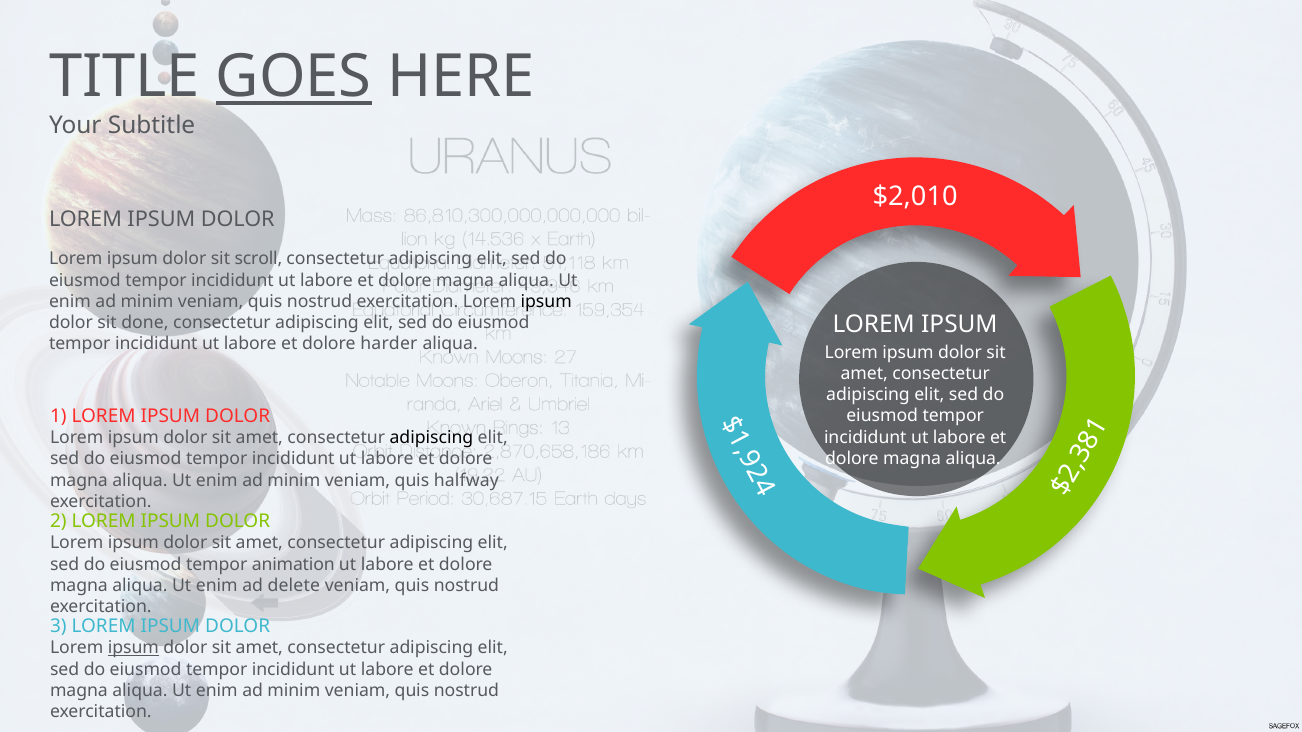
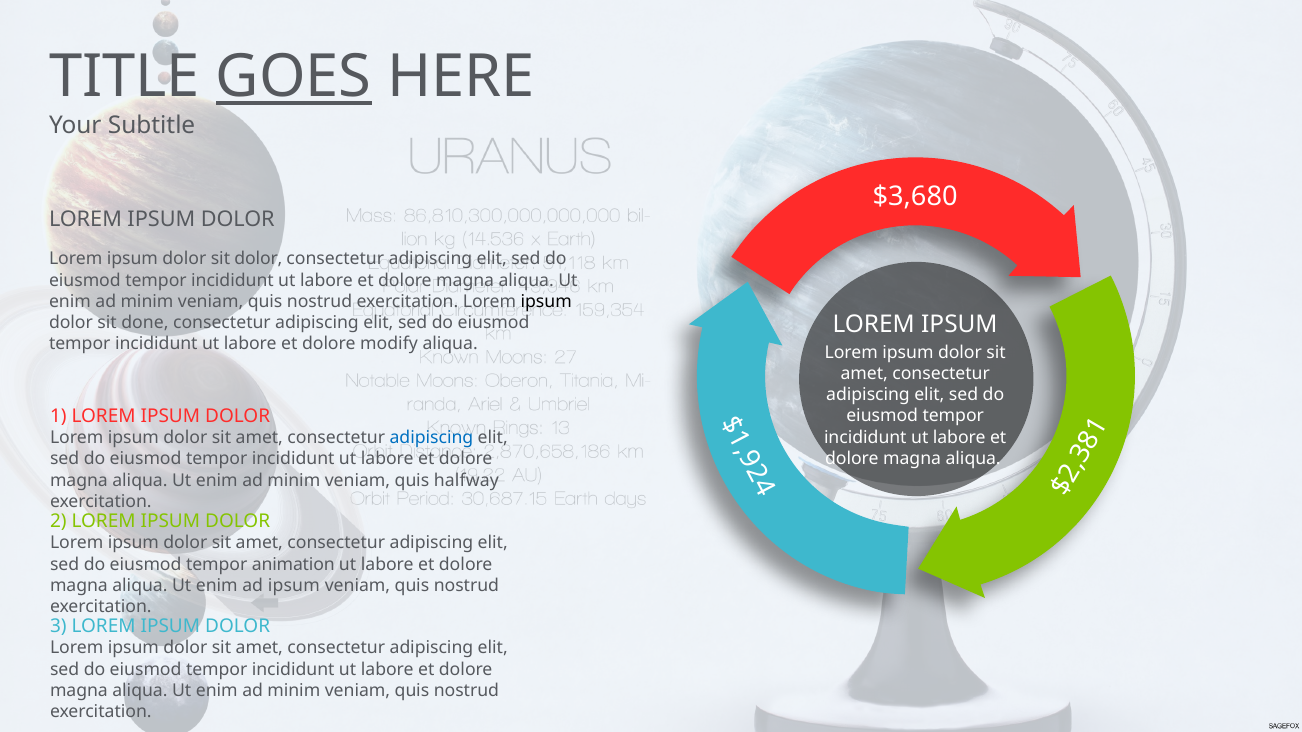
$2,010: $2,010 -> $3,680
sit scroll: scroll -> dolor
harder: harder -> modify
adipiscing at (431, 438) colour: black -> blue
ad delete: delete -> ipsum
ipsum at (133, 648) underline: present -> none
